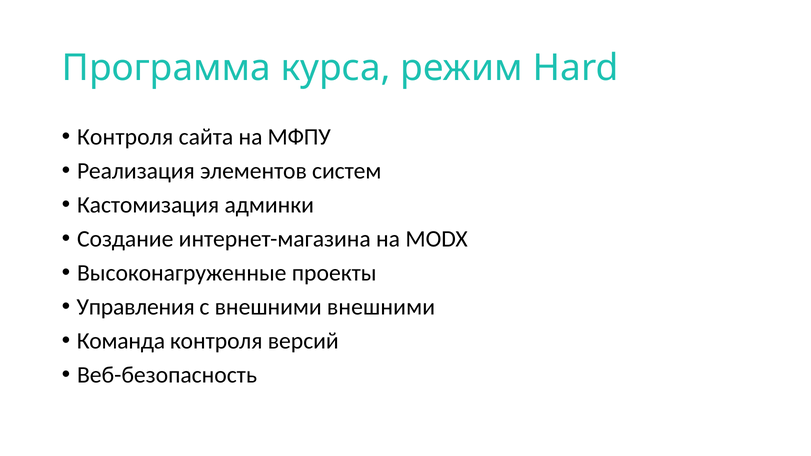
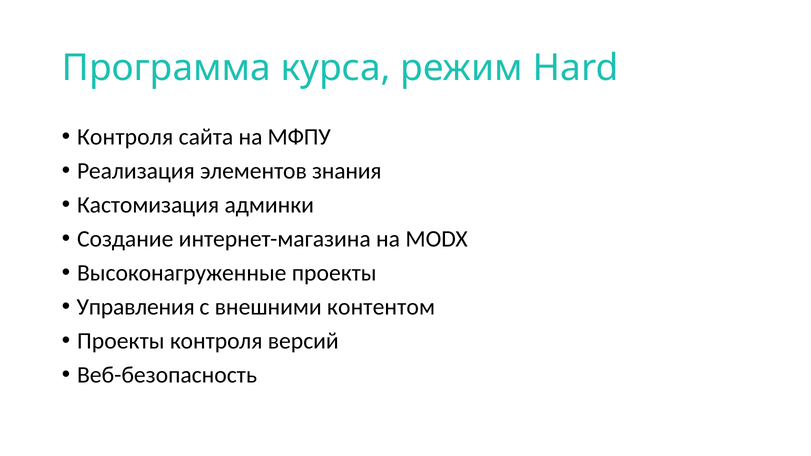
систем: систем -> знания
внешними внешними: внешними -> контентом
Команда at (121, 341): Команда -> Проекты
